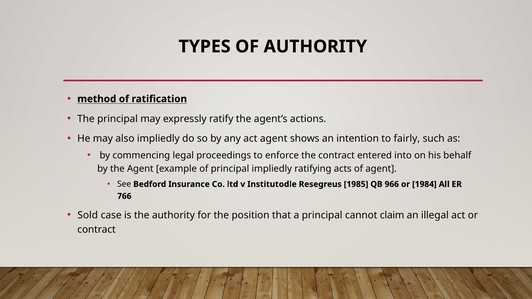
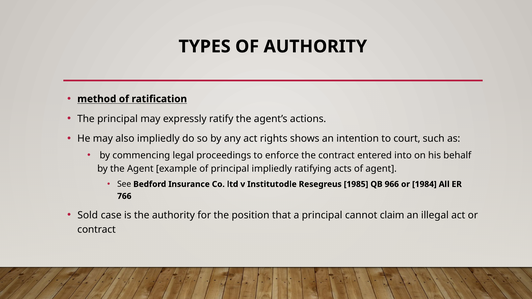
act agent: agent -> rights
fairly: fairly -> court
